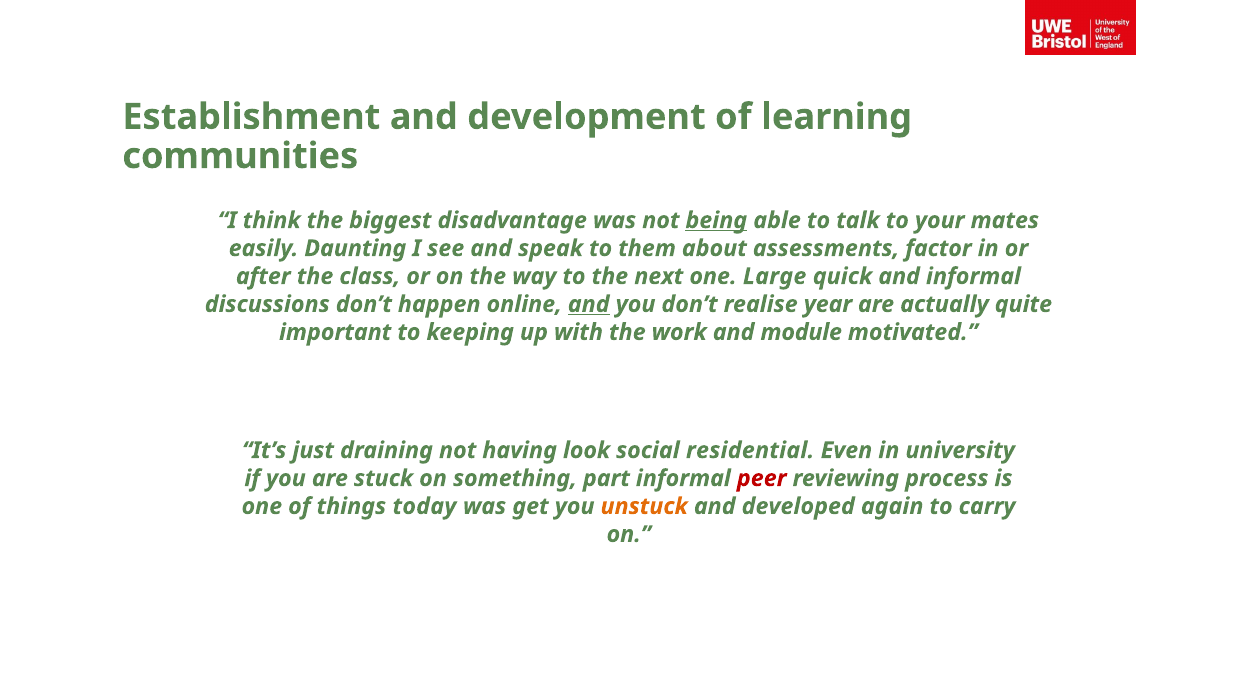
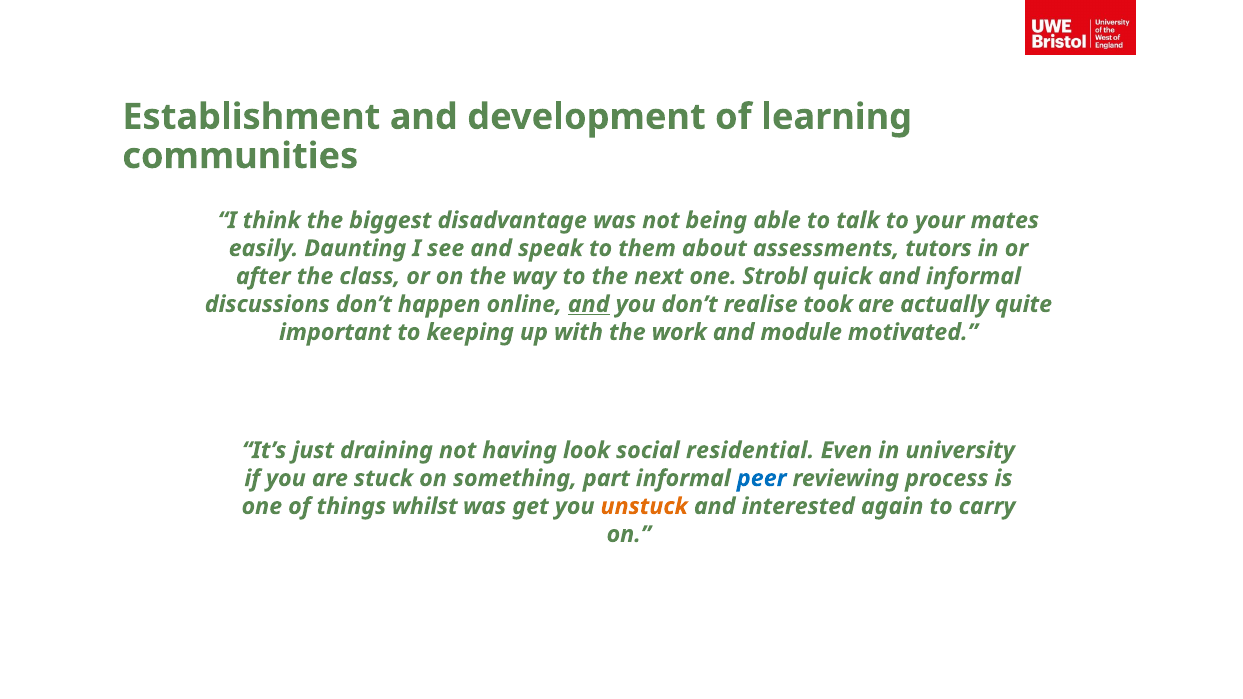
being underline: present -> none
factor: factor -> tutors
Large: Large -> Strobl
year: year -> took
peer colour: red -> blue
today: today -> whilst
developed: developed -> interested
